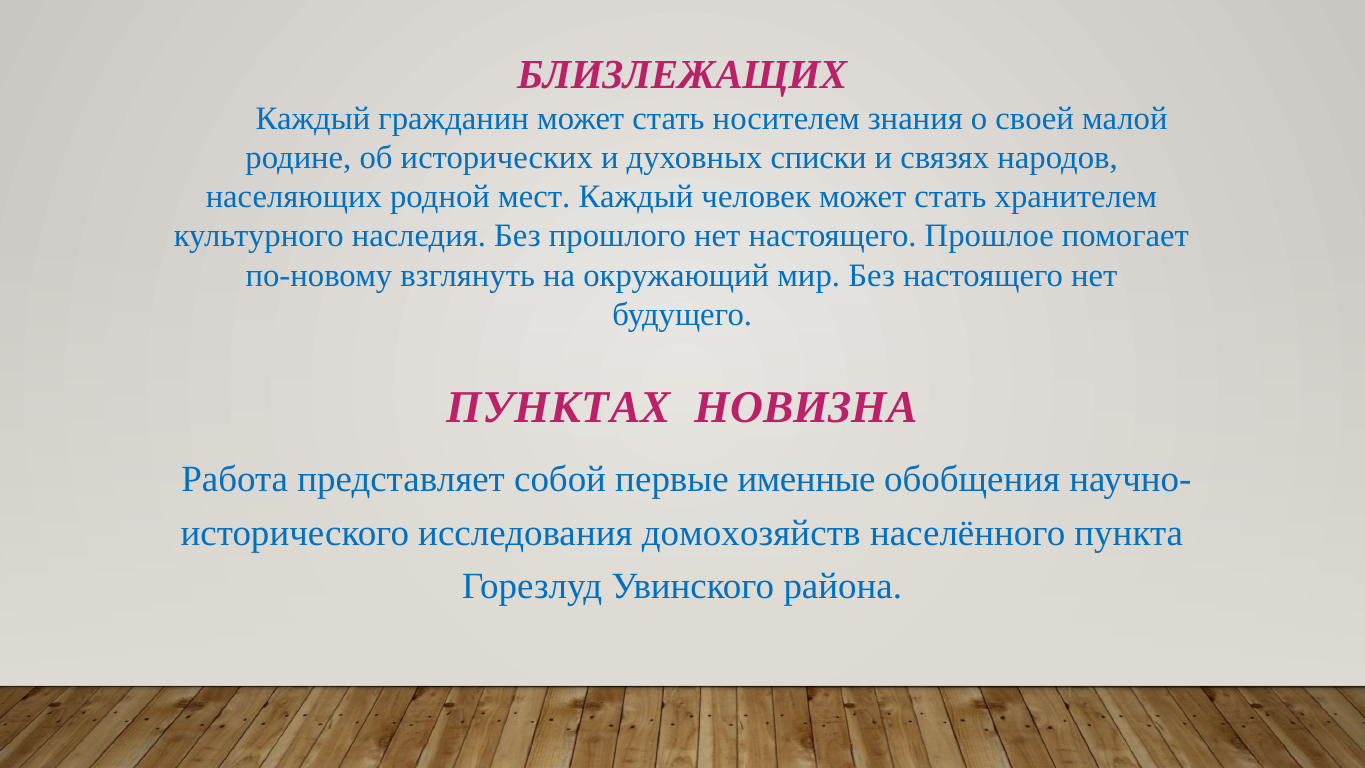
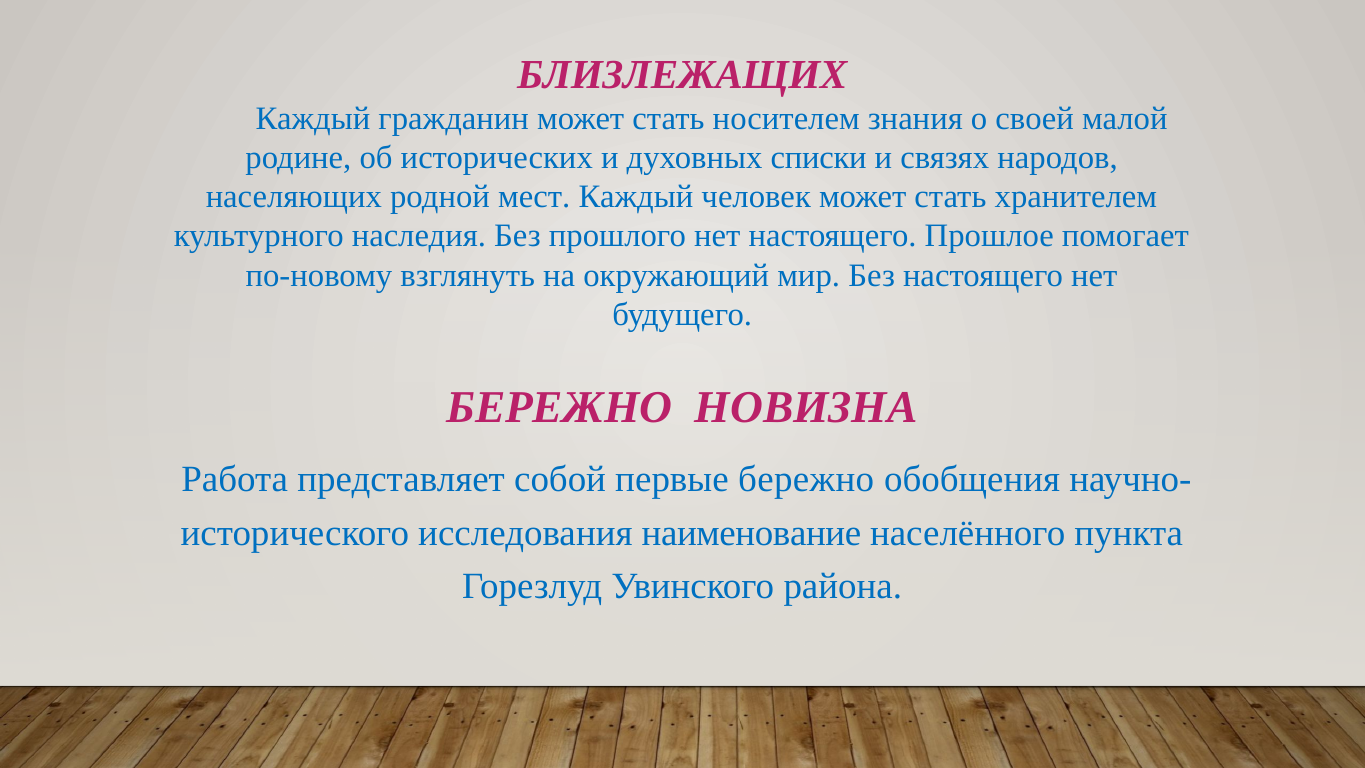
ПУНКТАХ at (559, 407): ПУНКТАХ -> БЕРЕЖНО
первые именные: именные -> бережно
домохозяйств: домохозяйств -> наименование
